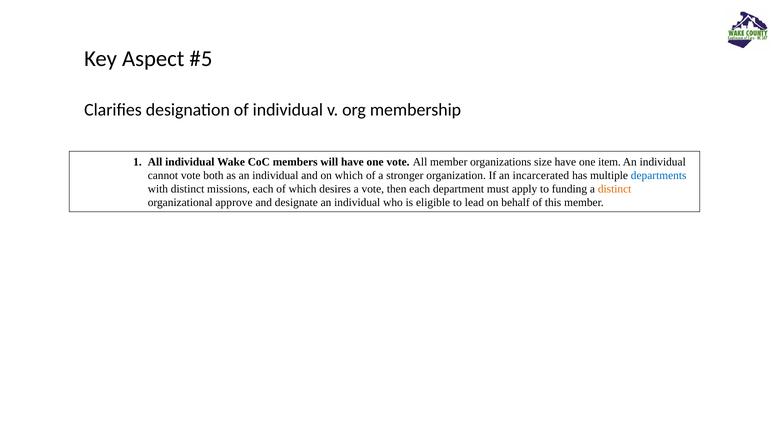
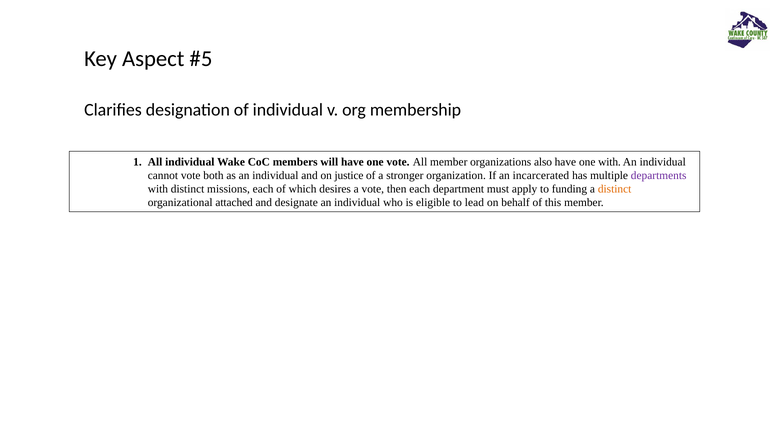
size: size -> also
one item: item -> with
on which: which -> justice
departments colour: blue -> purple
approve: approve -> attached
